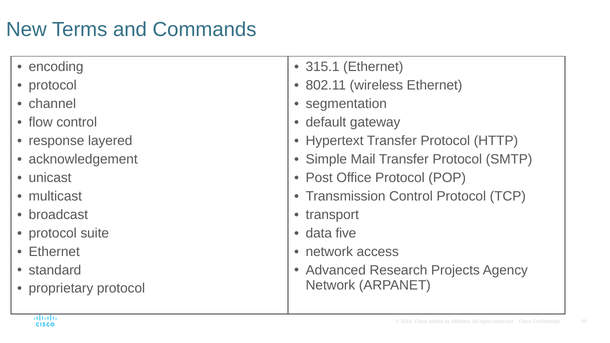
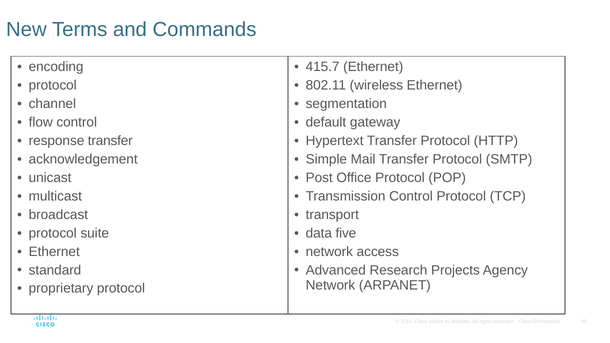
315.1: 315.1 -> 415.7
response layered: layered -> transfer
